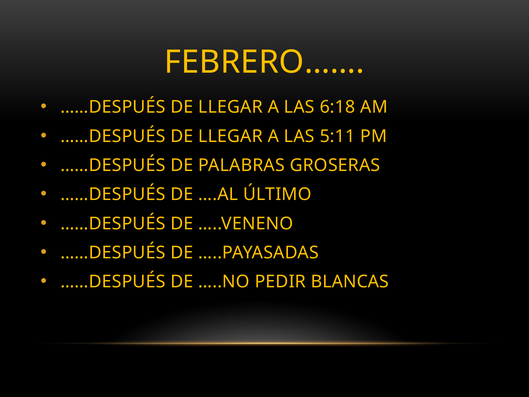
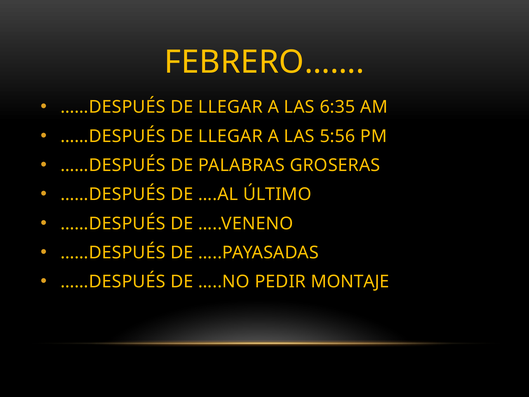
6:18: 6:18 -> 6:35
5:11: 5:11 -> 5:56
BLANCAS: BLANCAS -> MONTAJE
